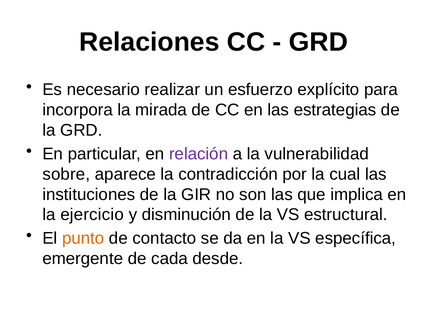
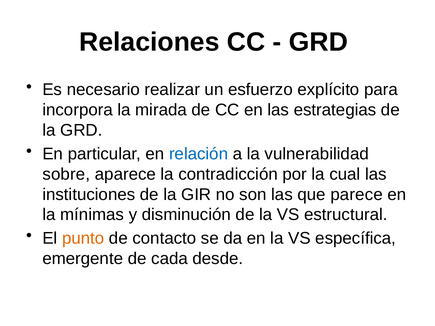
relación colour: purple -> blue
implica: implica -> parece
ejercicio: ejercicio -> mínimas
